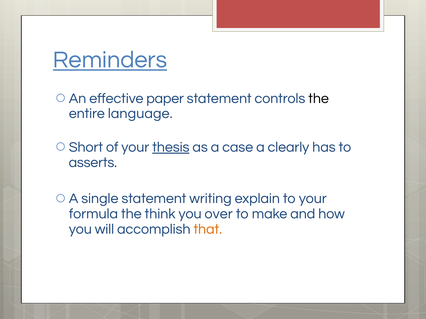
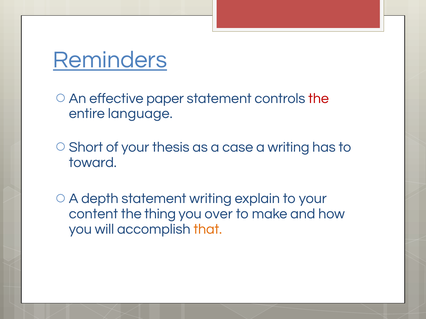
the at (319, 98) colour: black -> red
thesis underline: present -> none
a clearly: clearly -> writing
asserts: asserts -> toward
single: single -> depth
formula: formula -> content
think: think -> thing
